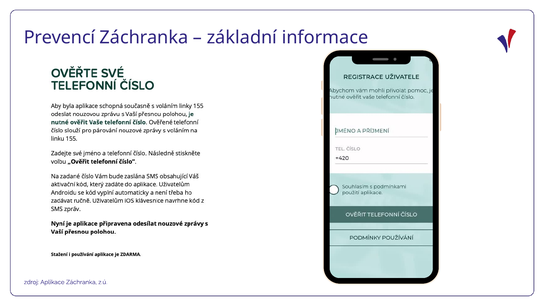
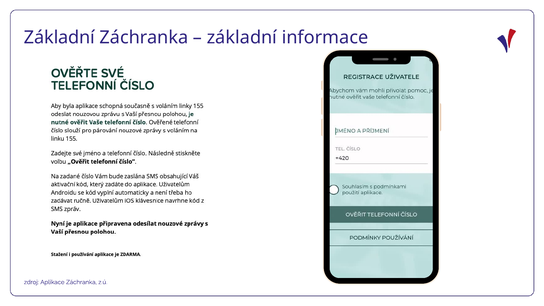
Prevencí at (59, 38): Prevencí -> Základní
